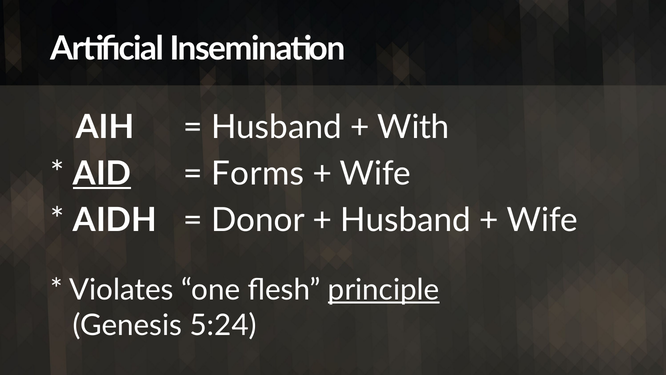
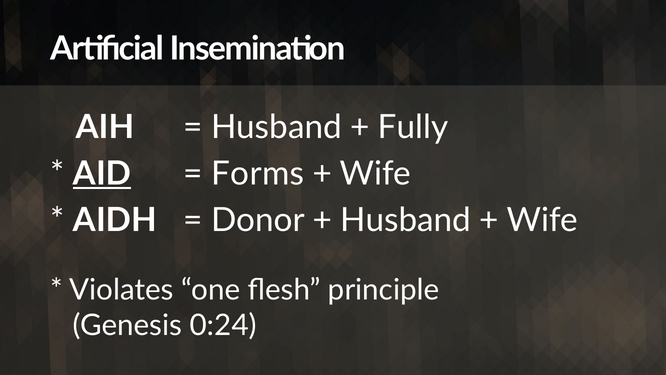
With: With -> Fully
principle underline: present -> none
5:24: 5:24 -> 0:24
